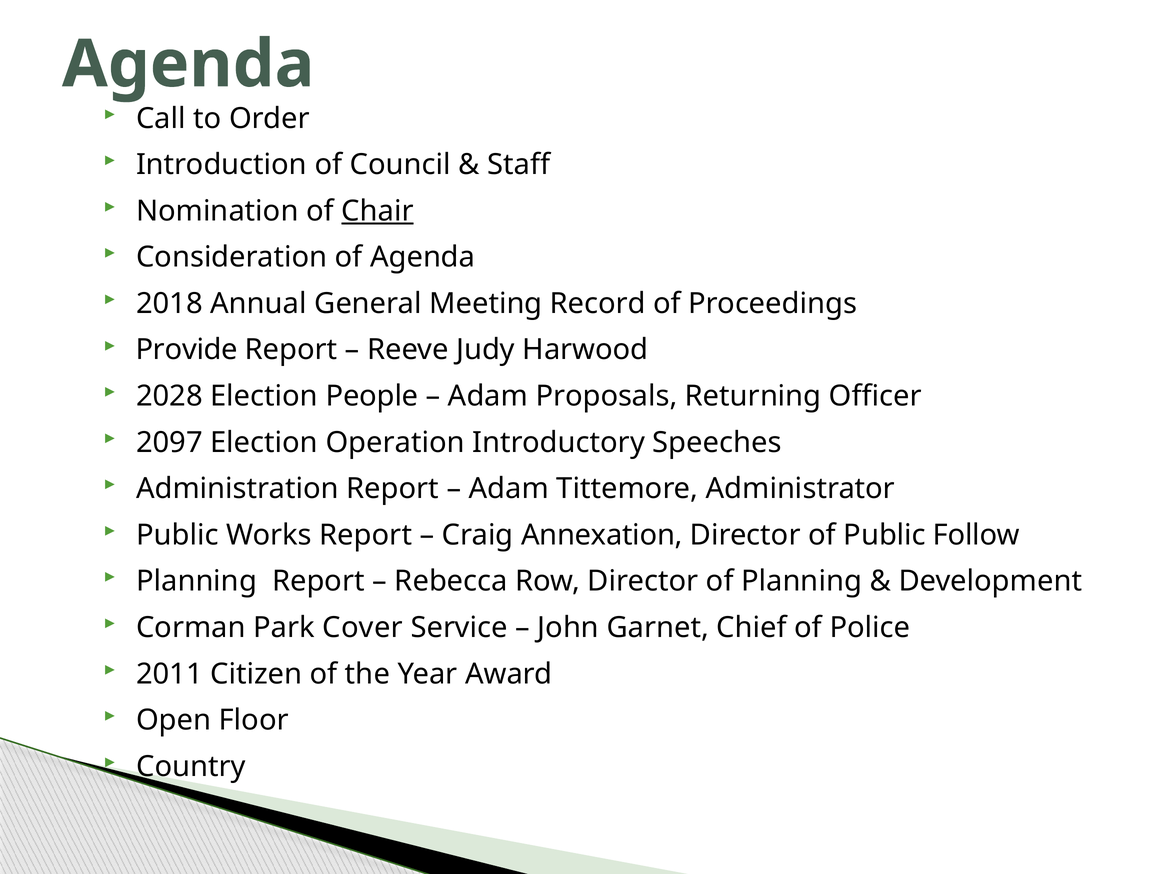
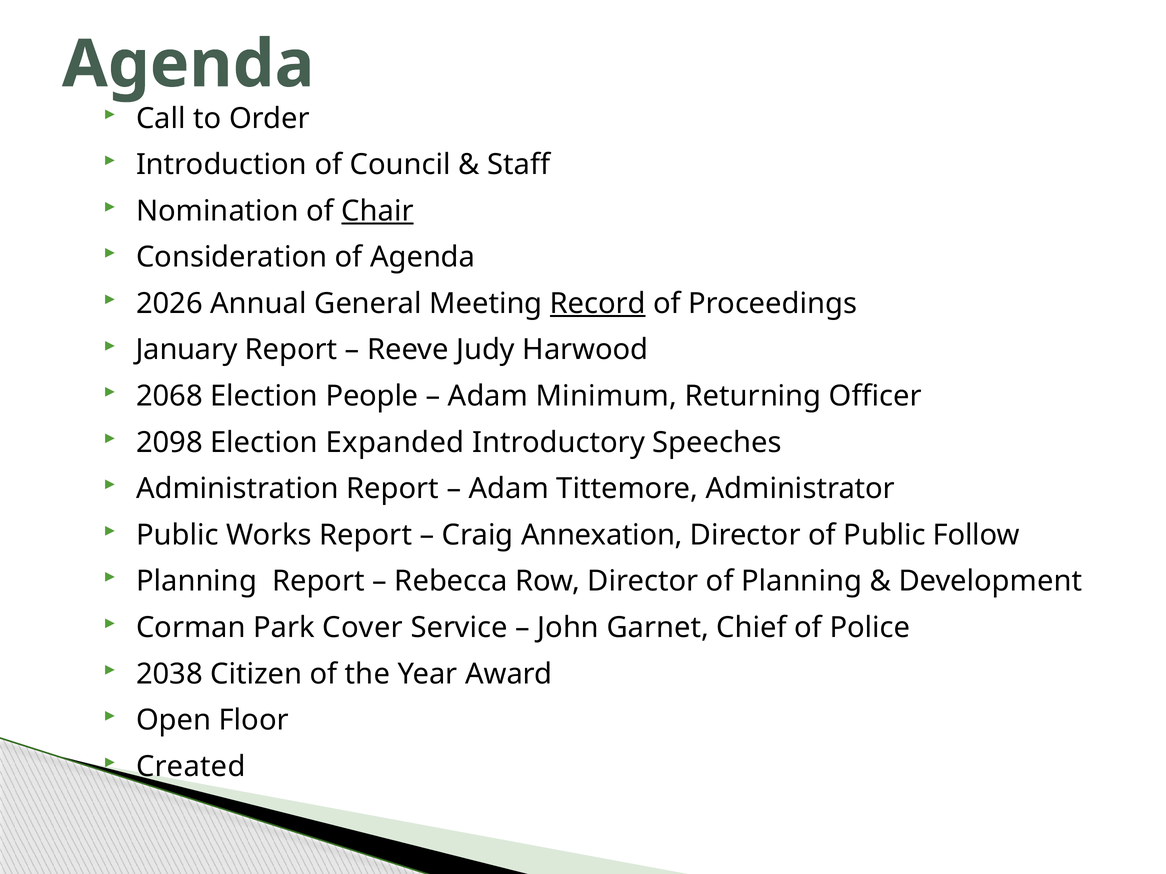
2018: 2018 -> 2026
Record underline: none -> present
Provide: Provide -> January
2028: 2028 -> 2068
Proposals: Proposals -> Minimum
2097: 2097 -> 2098
Operation: Operation -> Expanded
2011: 2011 -> 2038
Country: Country -> Created
